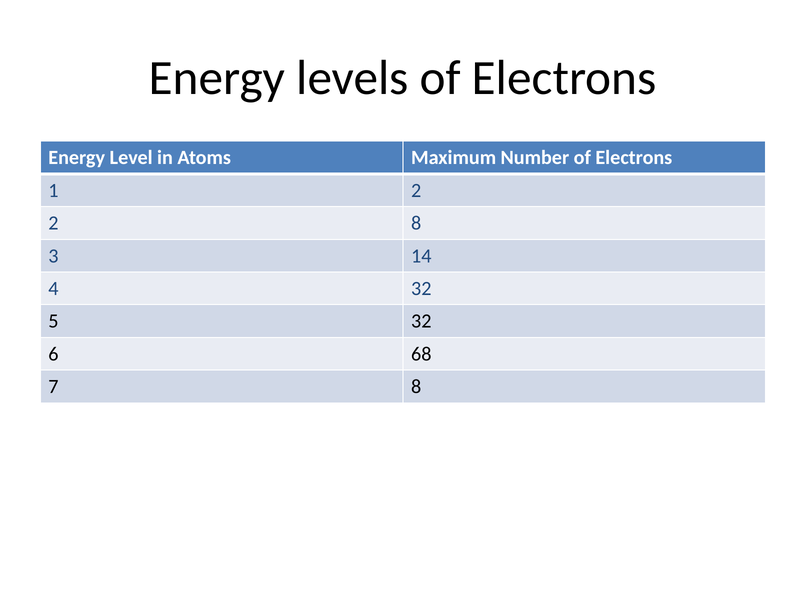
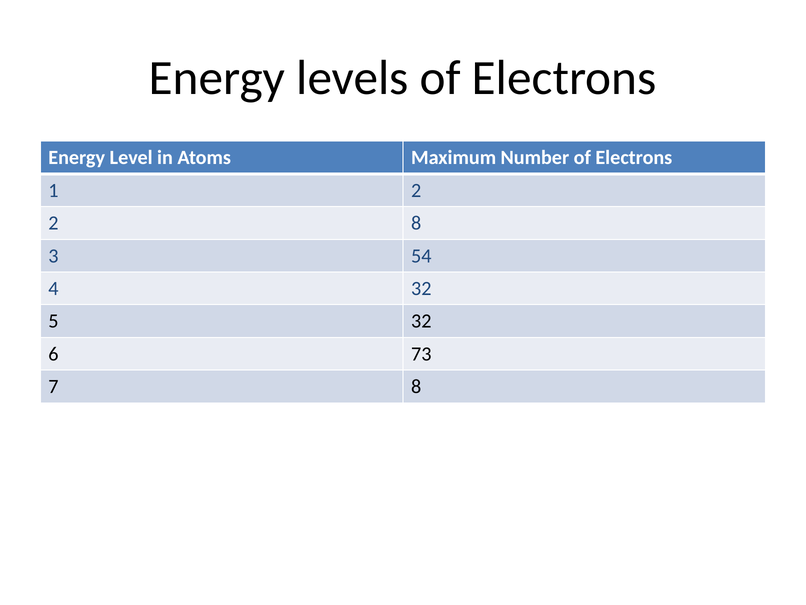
14: 14 -> 54
68: 68 -> 73
